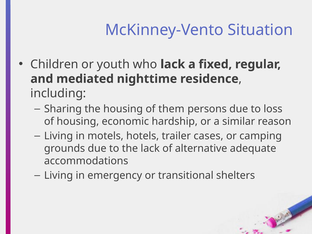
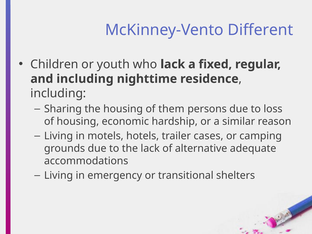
Situation: Situation -> Different
and mediated: mediated -> including
